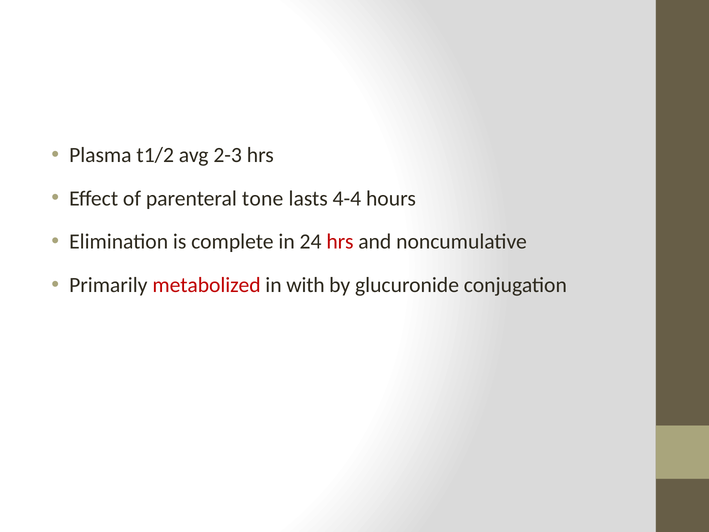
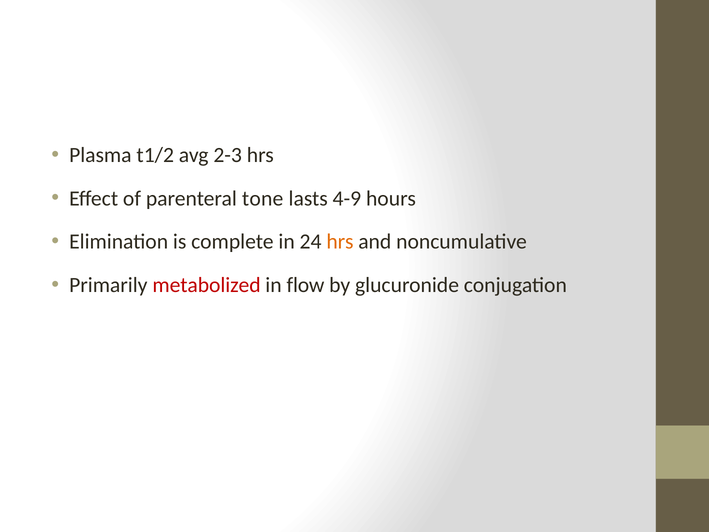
4-4: 4-4 -> 4-9
hrs at (340, 242) colour: red -> orange
with: with -> flow
